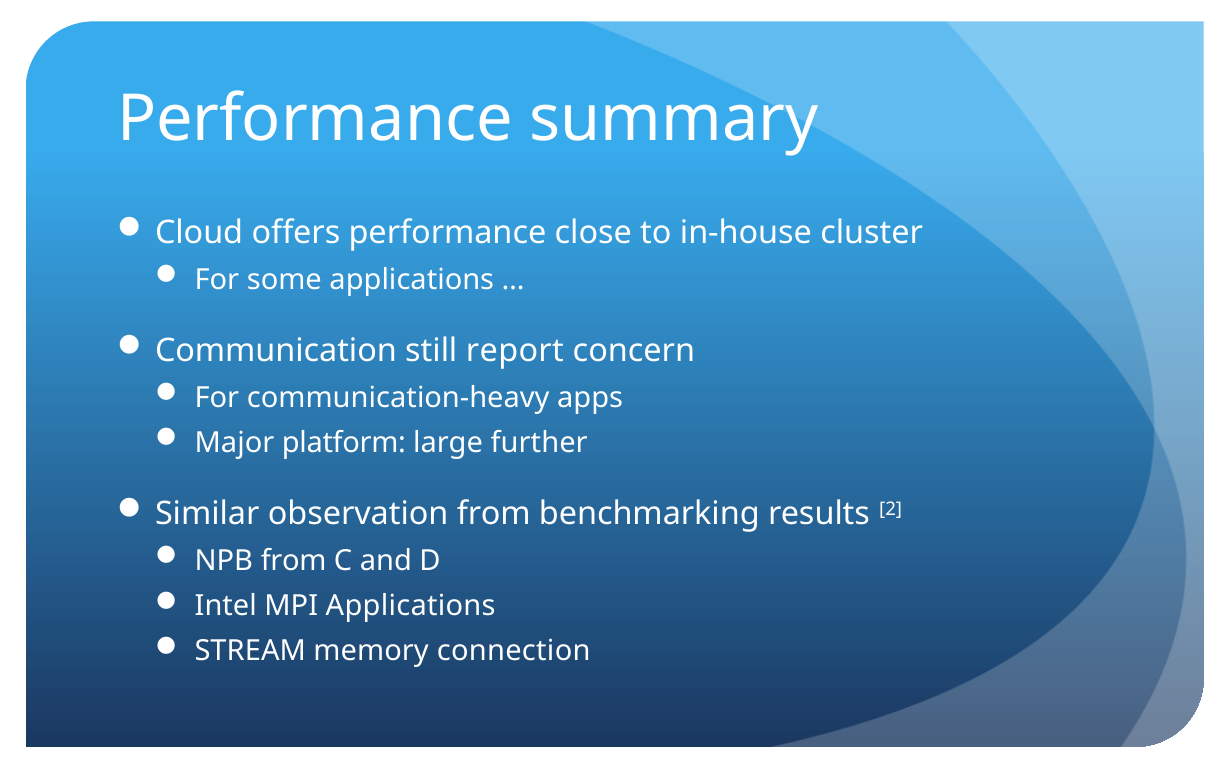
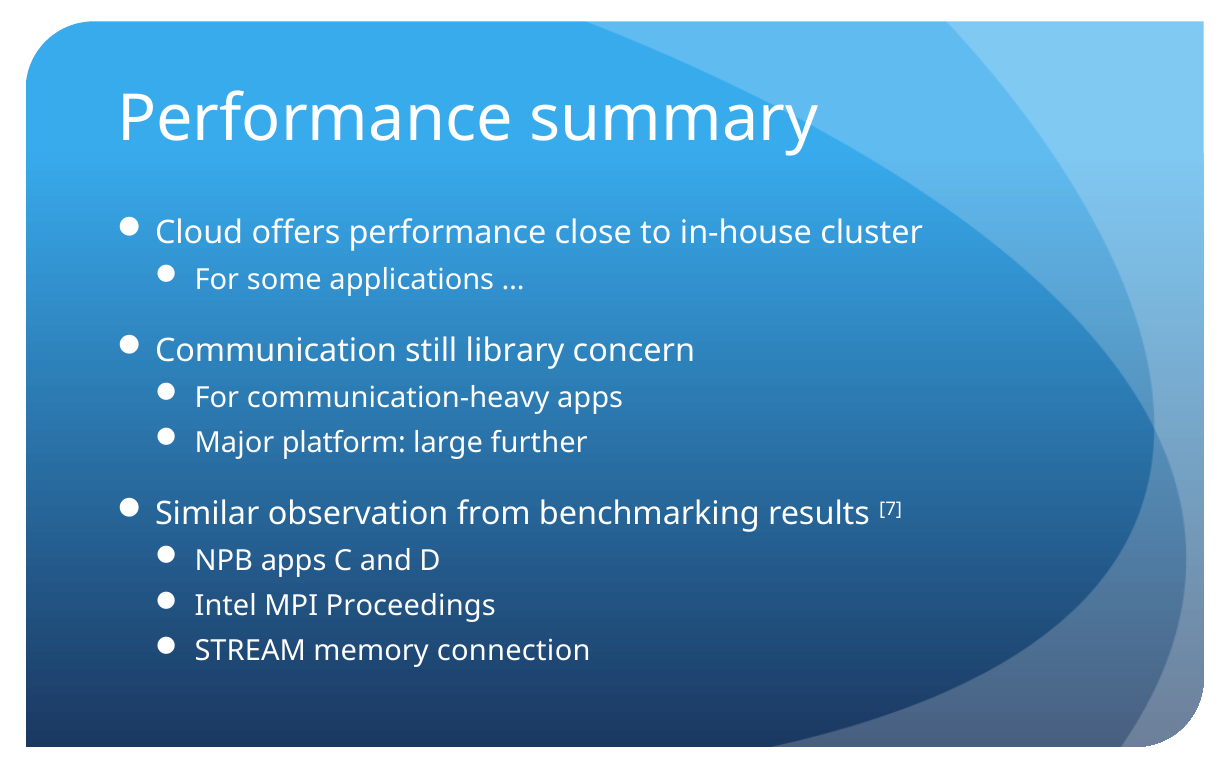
report: report -> library
2: 2 -> 7
NPB from: from -> apps
MPI Applications: Applications -> Proceedings
